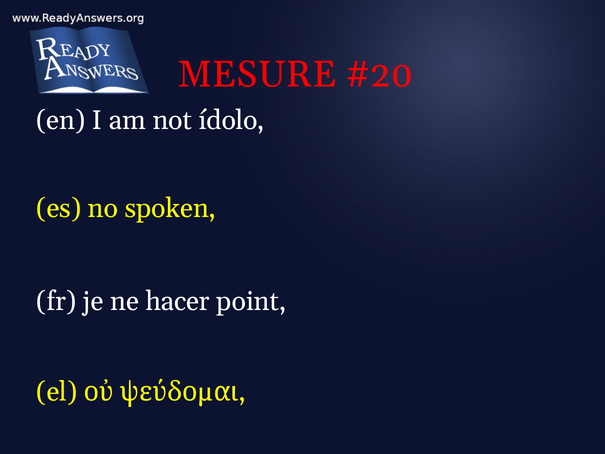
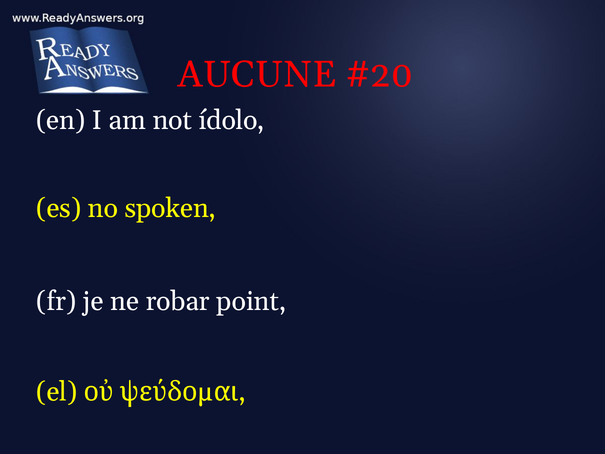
MESURE: MESURE -> AUCUNE
hacer: hacer -> robar
